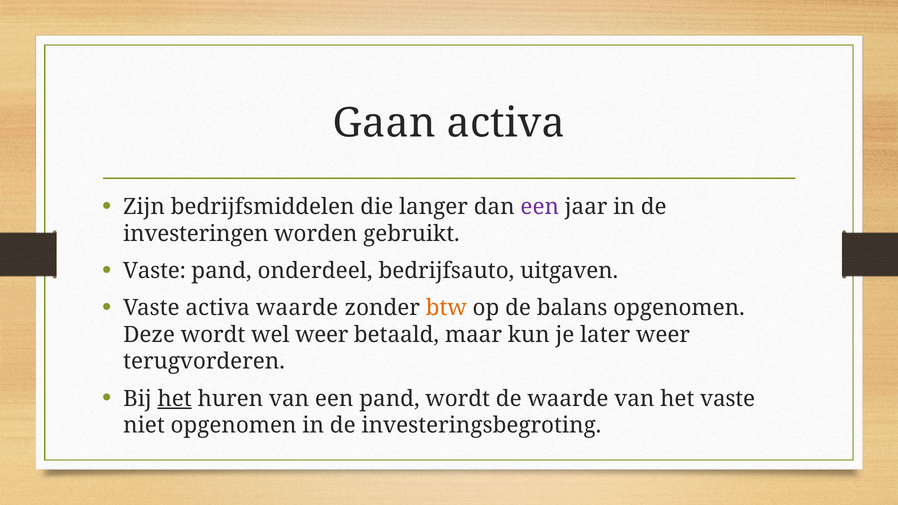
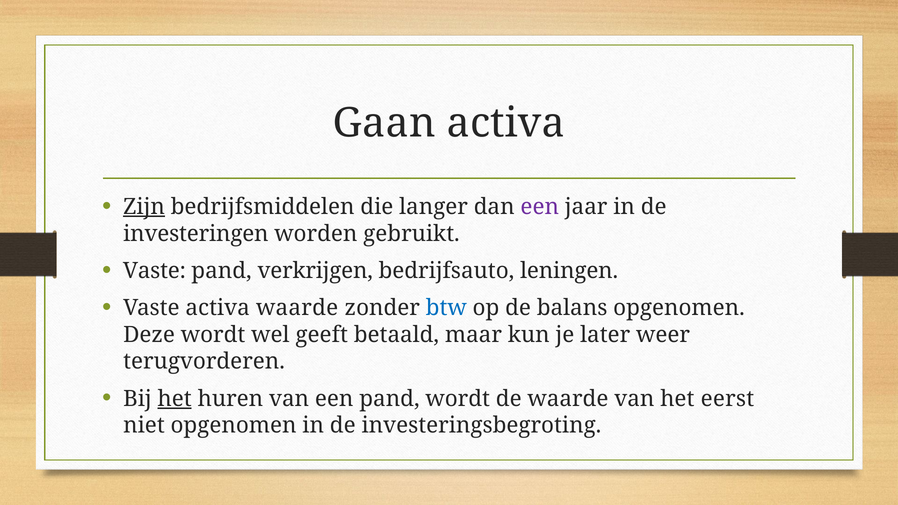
Zijn underline: none -> present
onderdeel: onderdeel -> verkrijgen
uitgaven: uitgaven -> leningen
btw colour: orange -> blue
wel weer: weer -> geeft
het vaste: vaste -> eerst
